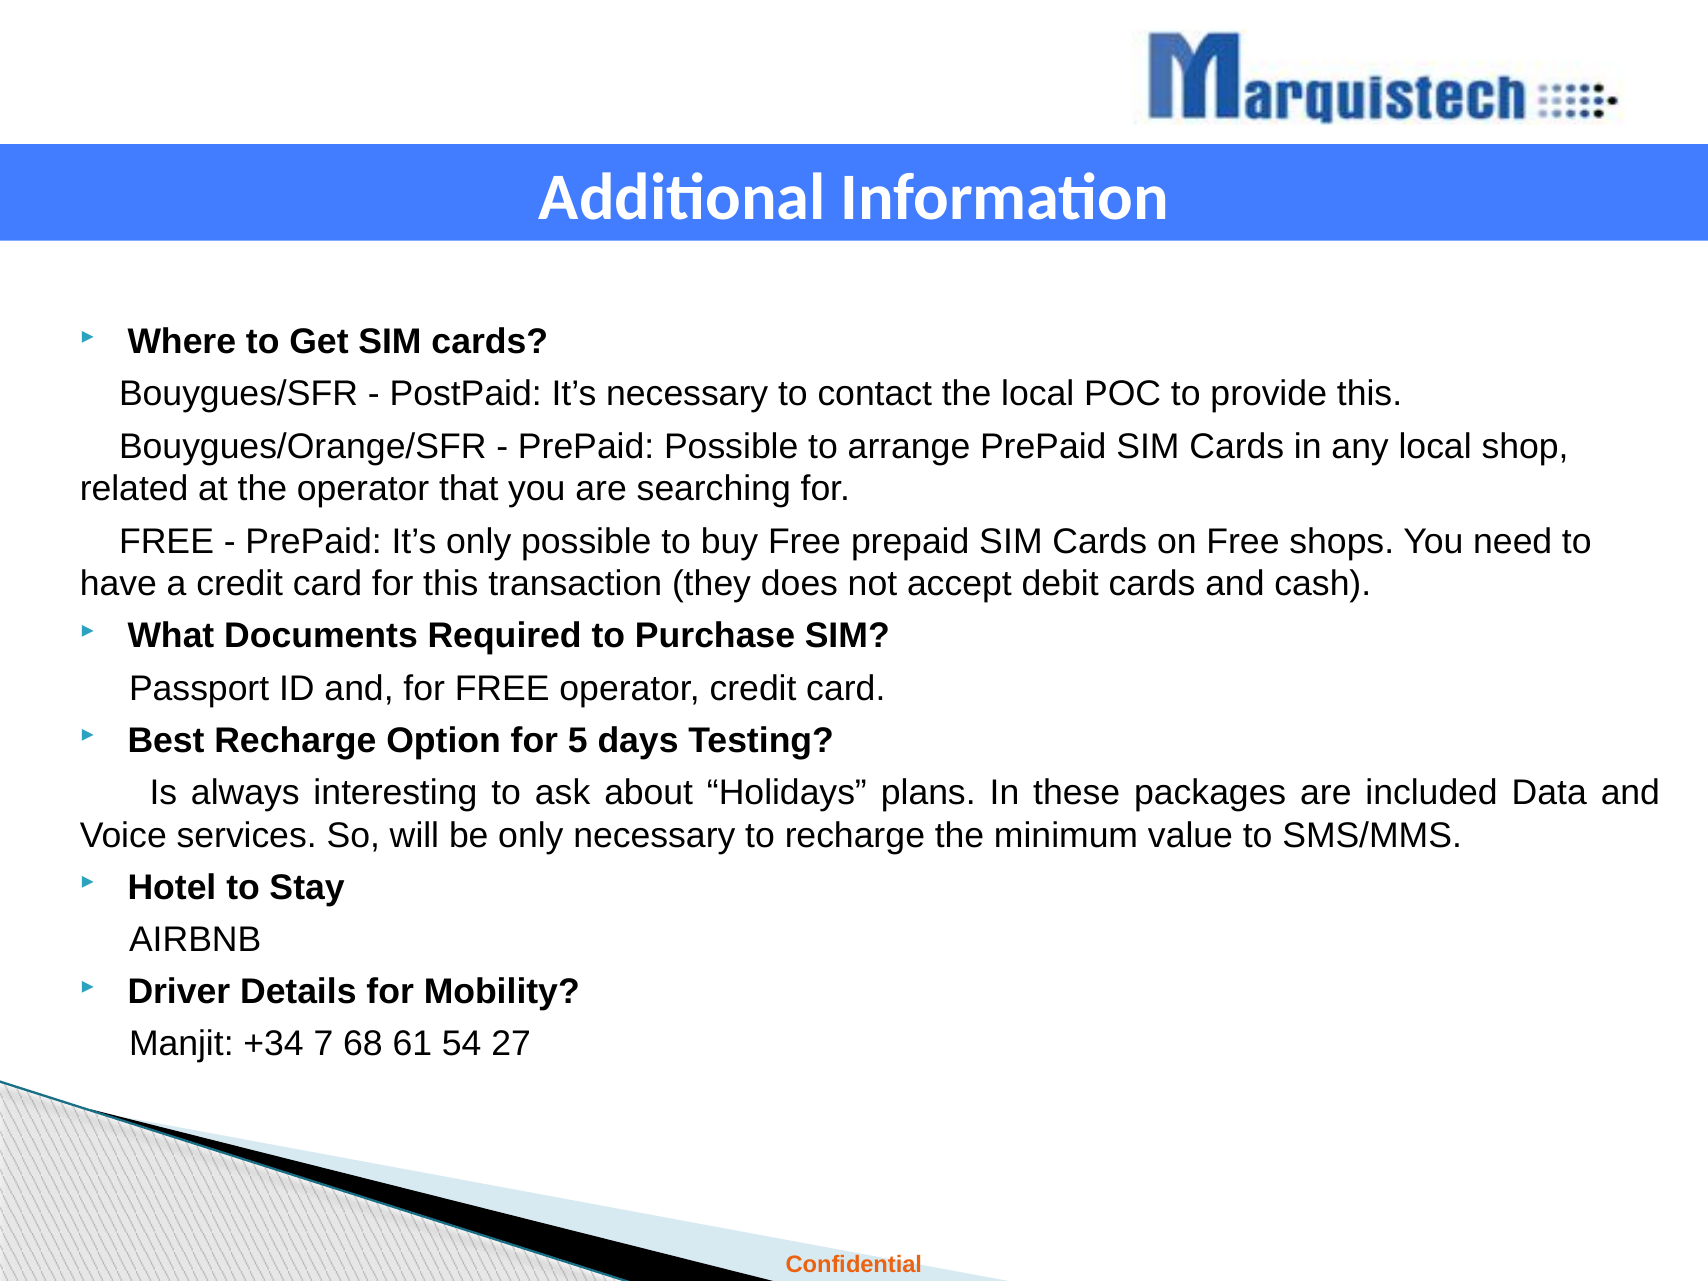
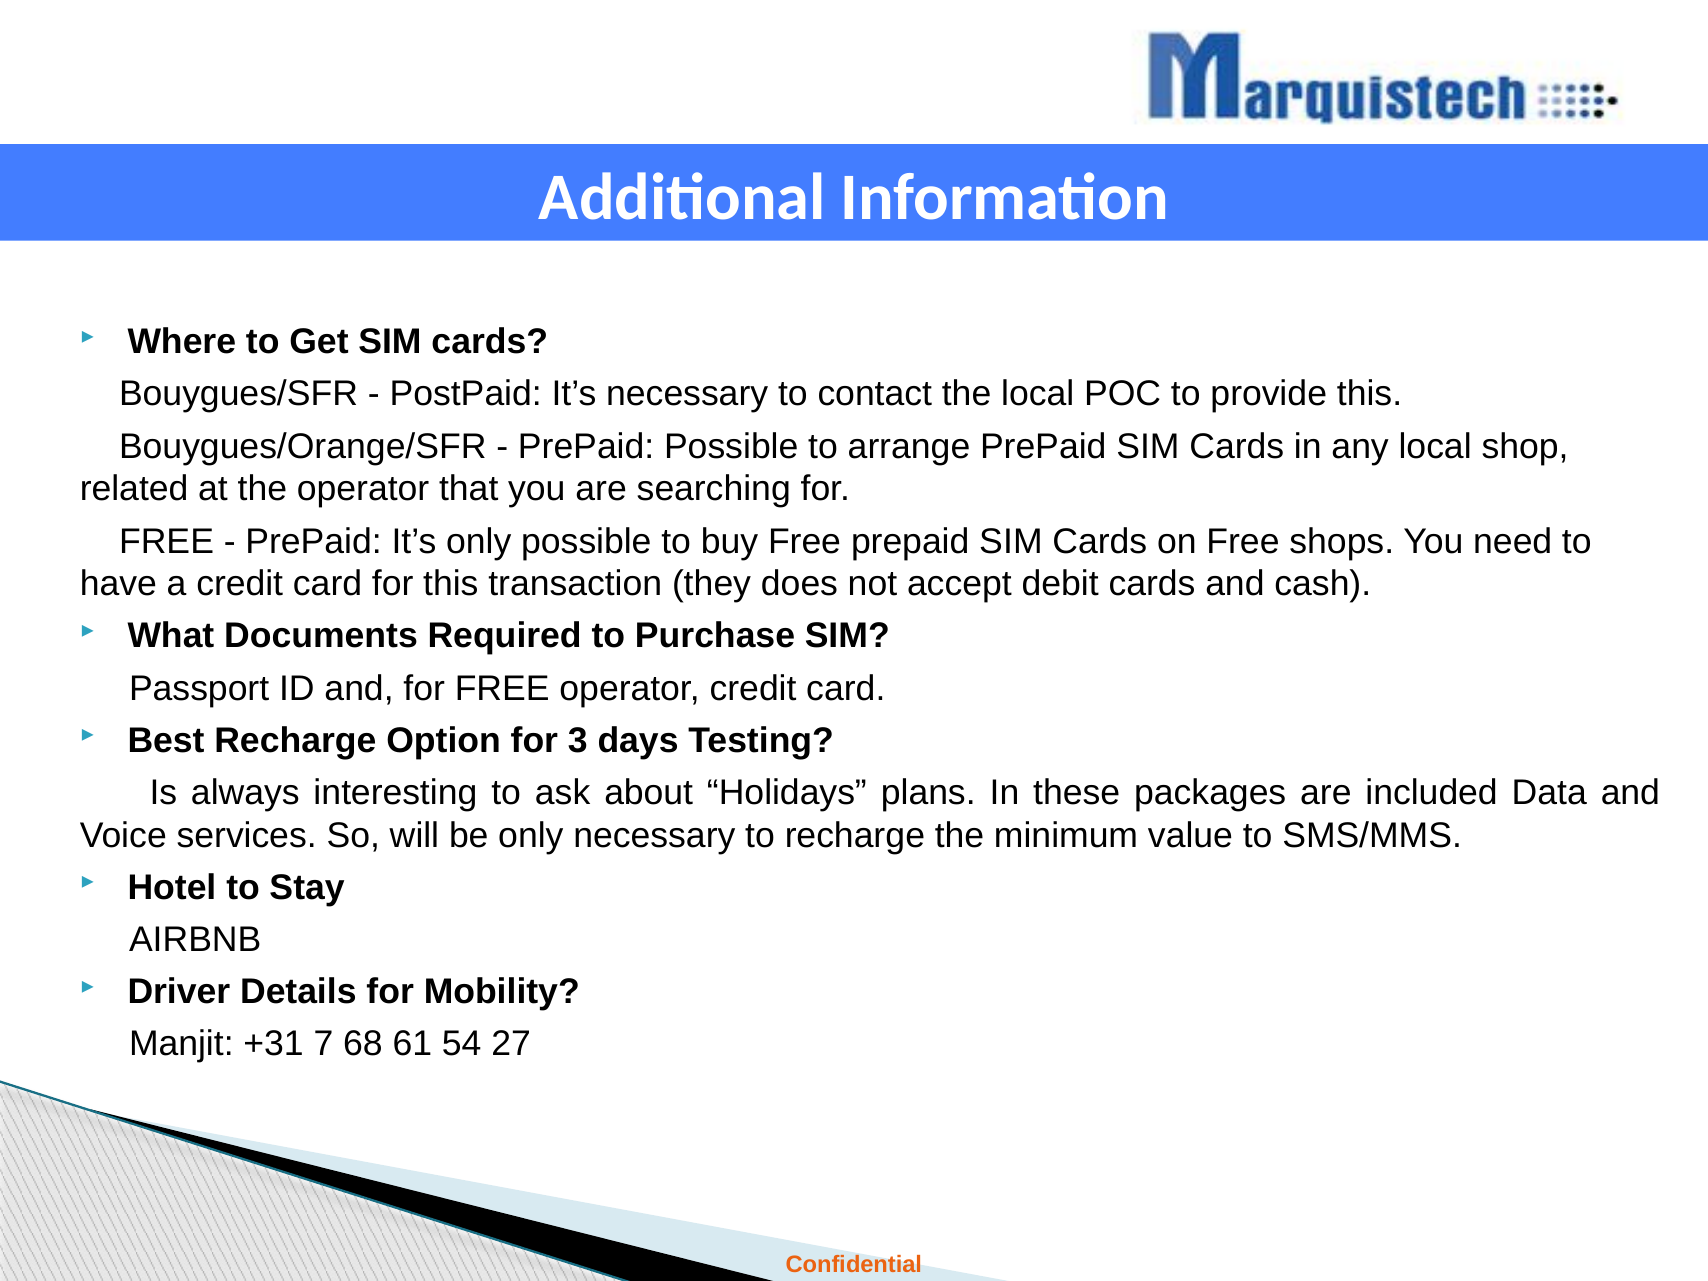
5: 5 -> 3
+34: +34 -> +31
